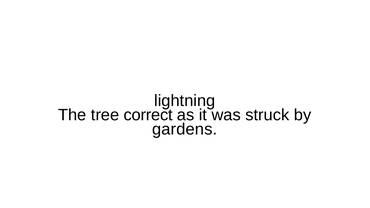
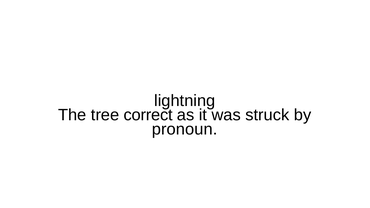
gardens: gardens -> pronoun
